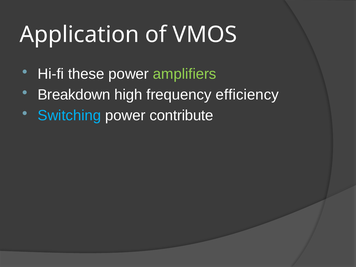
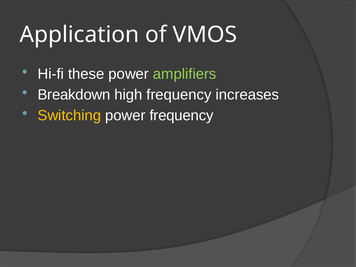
efficiency: efficiency -> increases
Switching colour: light blue -> yellow
power contribute: contribute -> frequency
